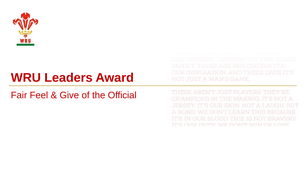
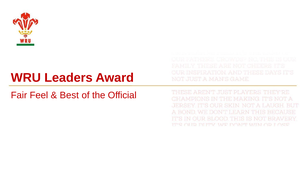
Give: Give -> Best
